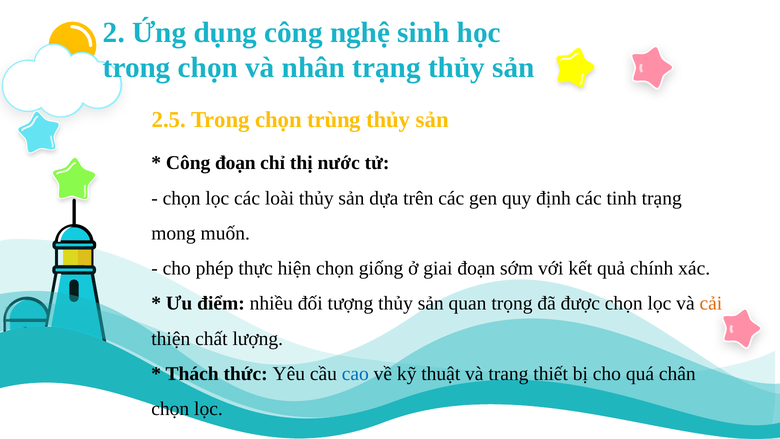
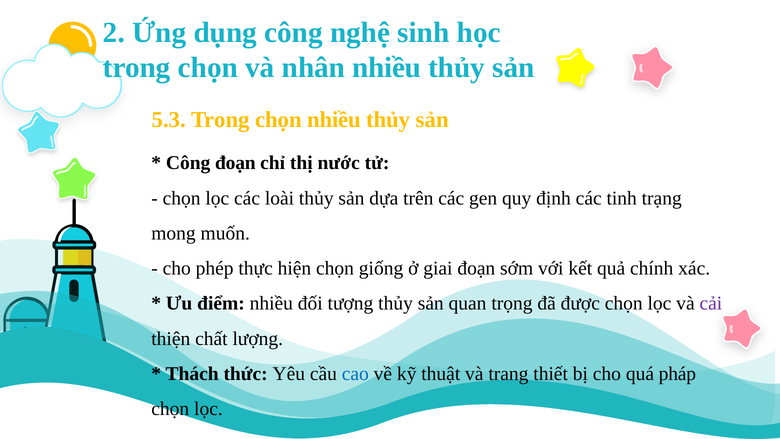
nhân trạng: trạng -> nhiều
2.5: 2.5 -> 5.3
chọn trùng: trùng -> nhiều
cải colour: orange -> purple
chân: chân -> pháp
